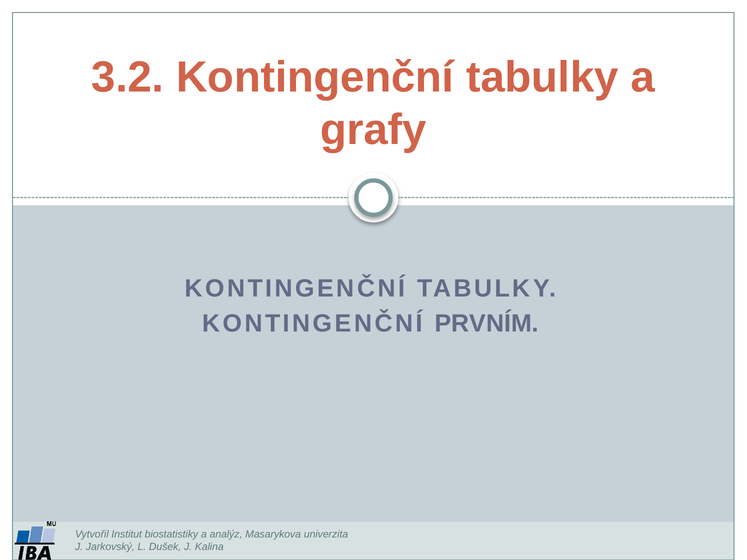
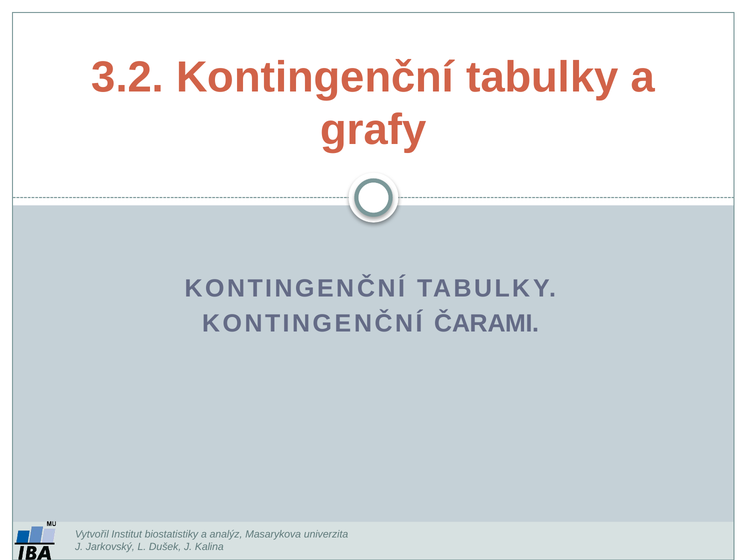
PRVNÍM: PRVNÍM -> ČARAMI
